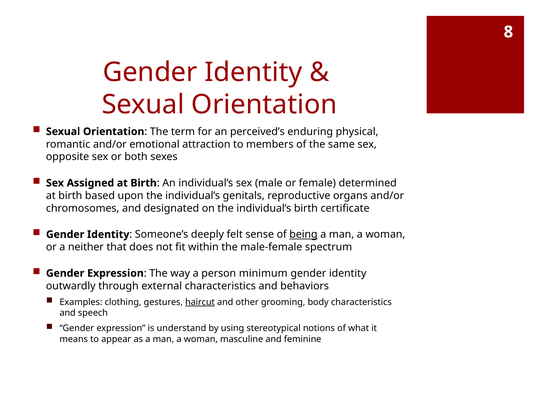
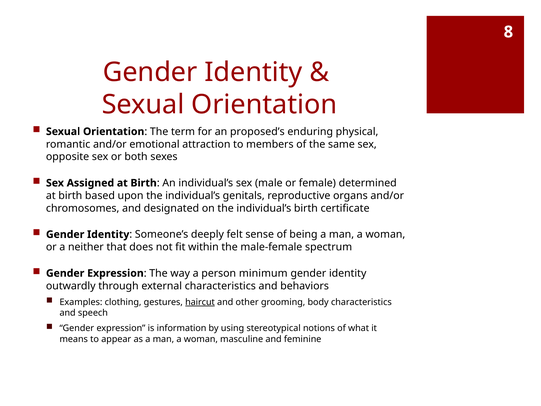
perceived’s: perceived’s -> proposed’s
being underline: present -> none
understand: understand -> information
